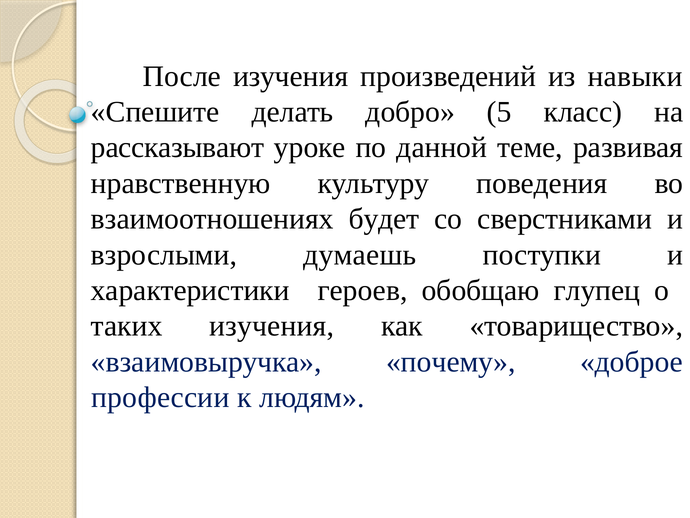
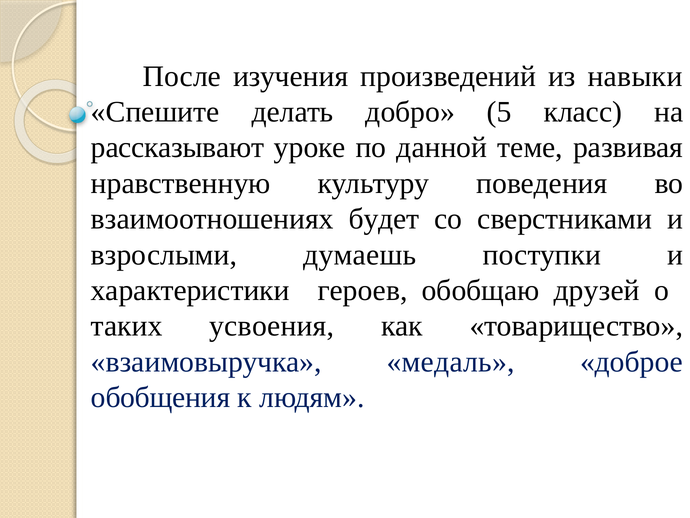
глупец: глупец -> друзей
таких изучения: изучения -> усвоения
почему: почему -> медаль
профессии: профессии -> обобщения
